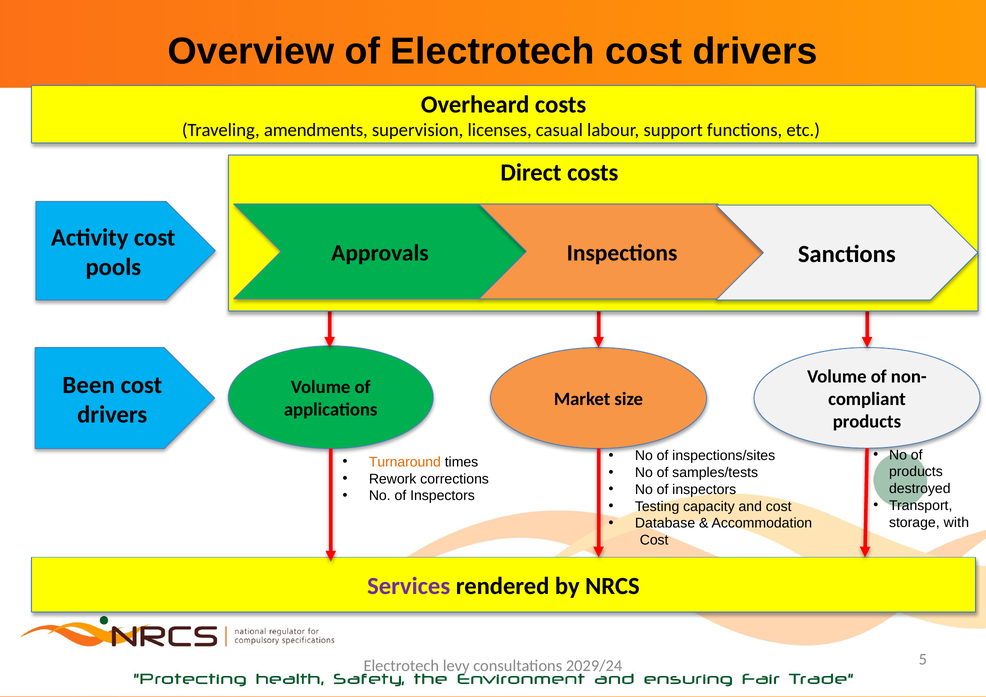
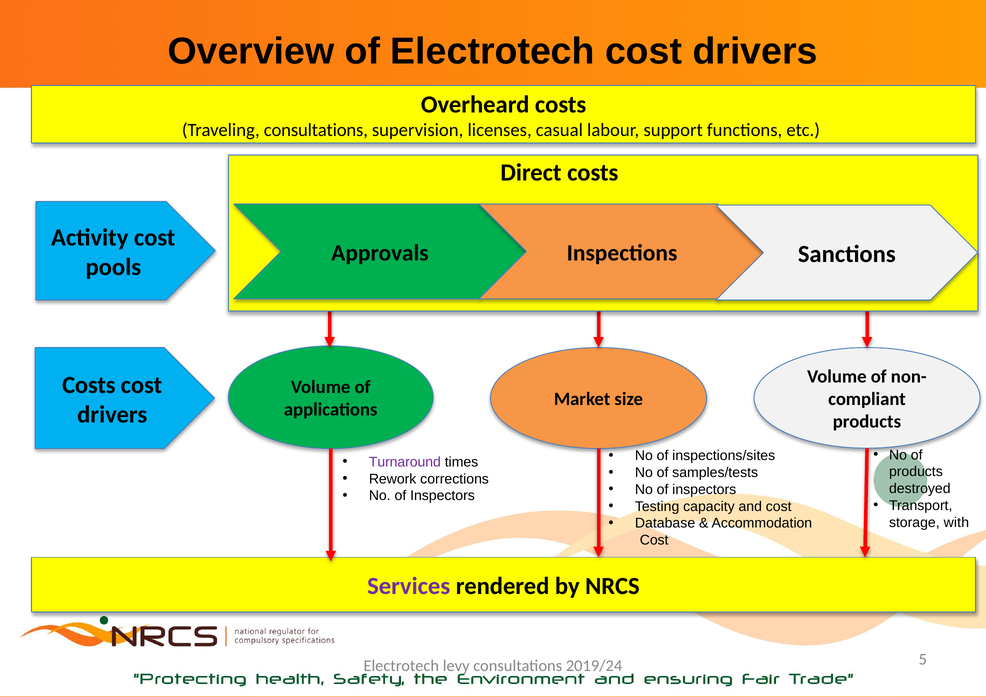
Traveling amendments: amendments -> consultations
Been at (89, 385): Been -> Costs
Turnaround colour: orange -> purple
2029/24: 2029/24 -> 2019/24
